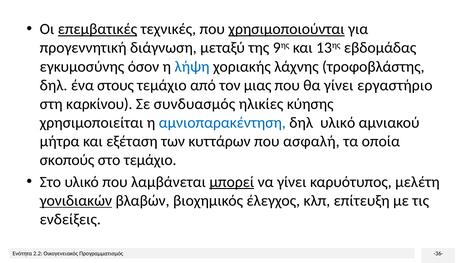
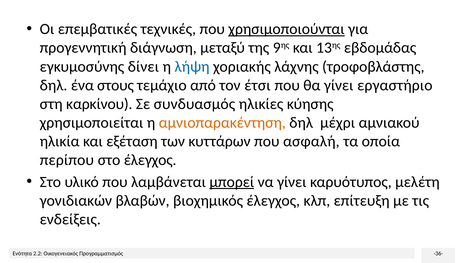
επεμβατικές underline: present -> none
όσον: όσον -> δίνει
μιας: μιας -> έτσι
αμνιοπαρακέντηση colour: blue -> orange
δηλ υλικό: υλικό -> μέχρι
μήτρα: μήτρα -> ηλικία
σκοπούς: σκοπούς -> περίπου
στο τεμάχιο: τεμάχιο -> έλεγχος
γονιδιακών underline: present -> none
